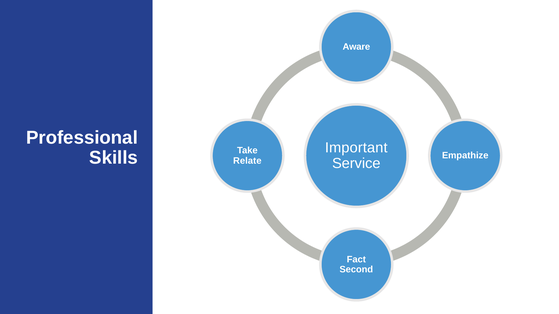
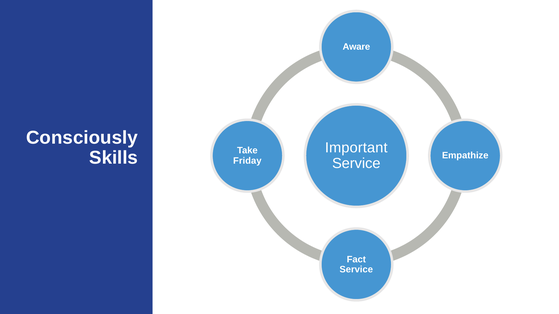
Professional: Professional -> Consciously
Relate: Relate -> Friday
Second at (356, 270): Second -> Service
